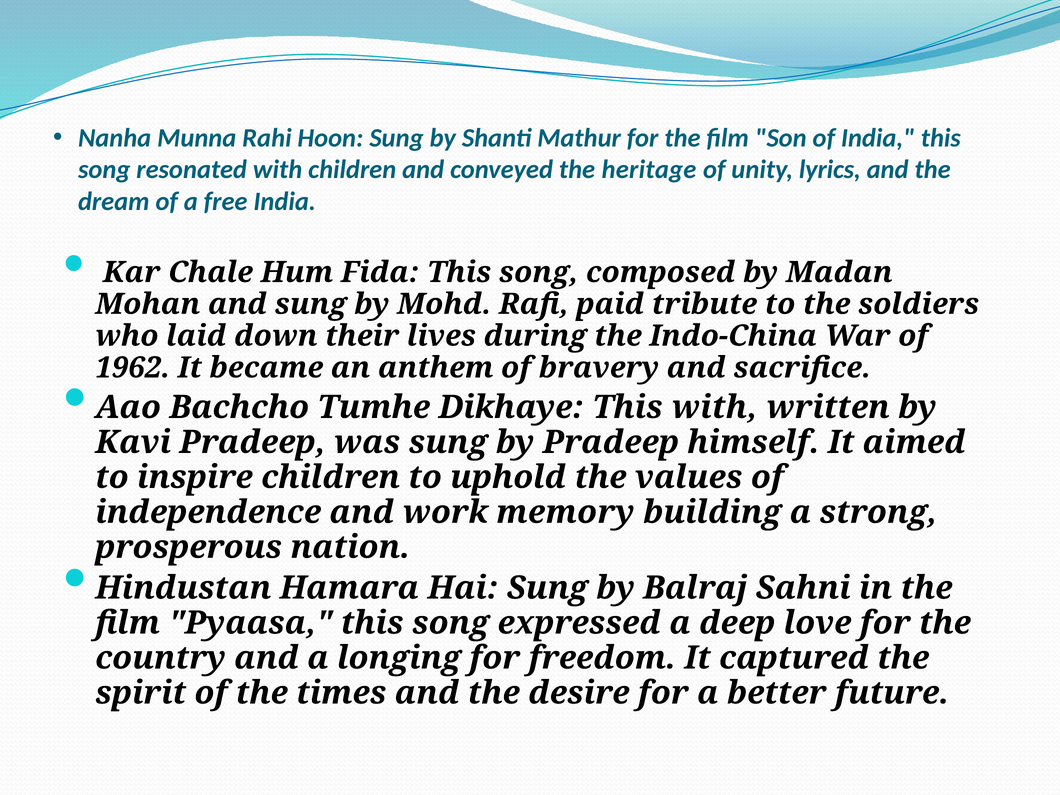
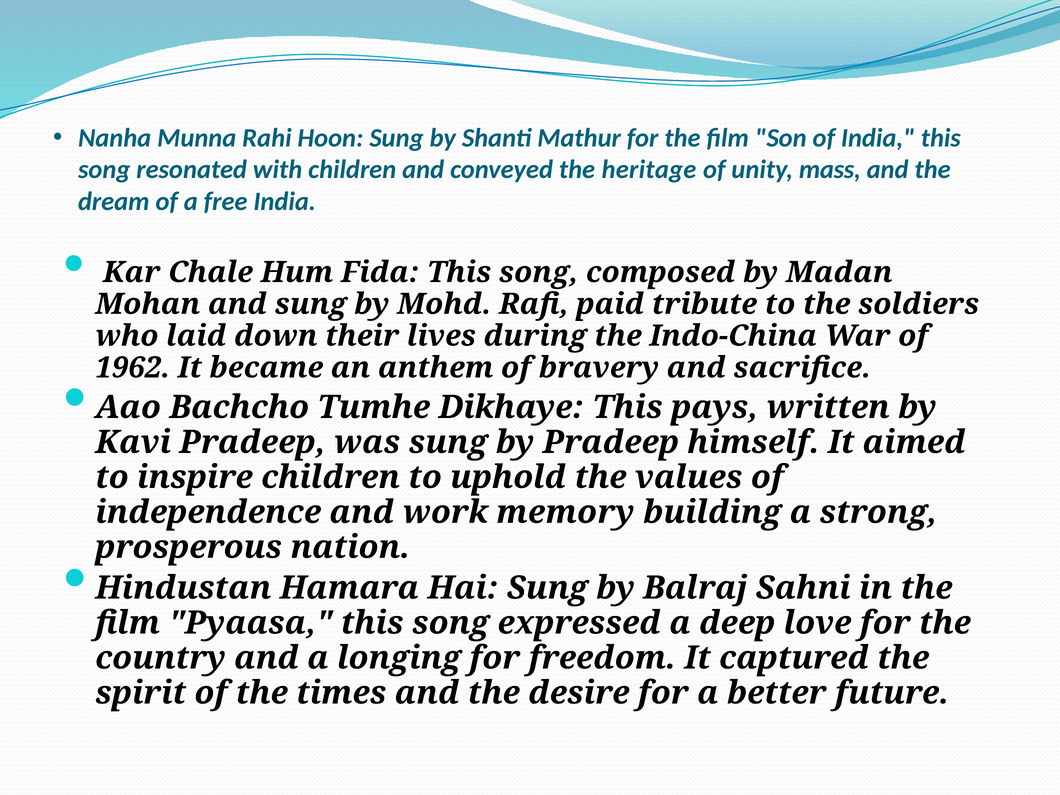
lyrics: lyrics -> mass
This with: with -> pays
